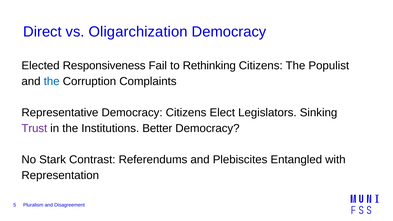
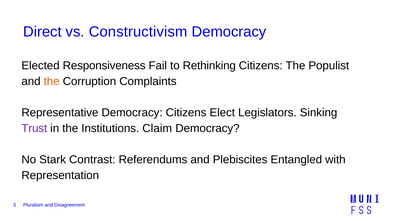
Oligarchization: Oligarchization -> Constructivism
the at (52, 81) colour: blue -> orange
Better: Better -> Claim
